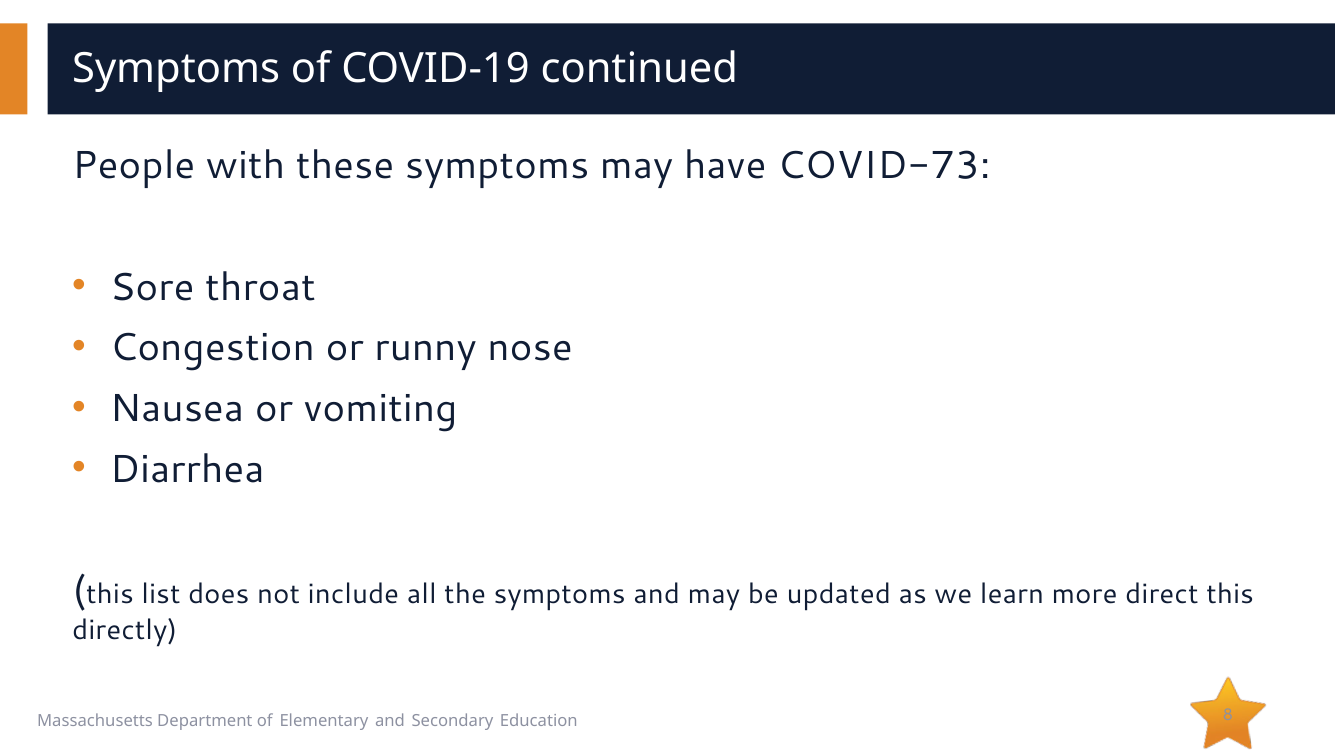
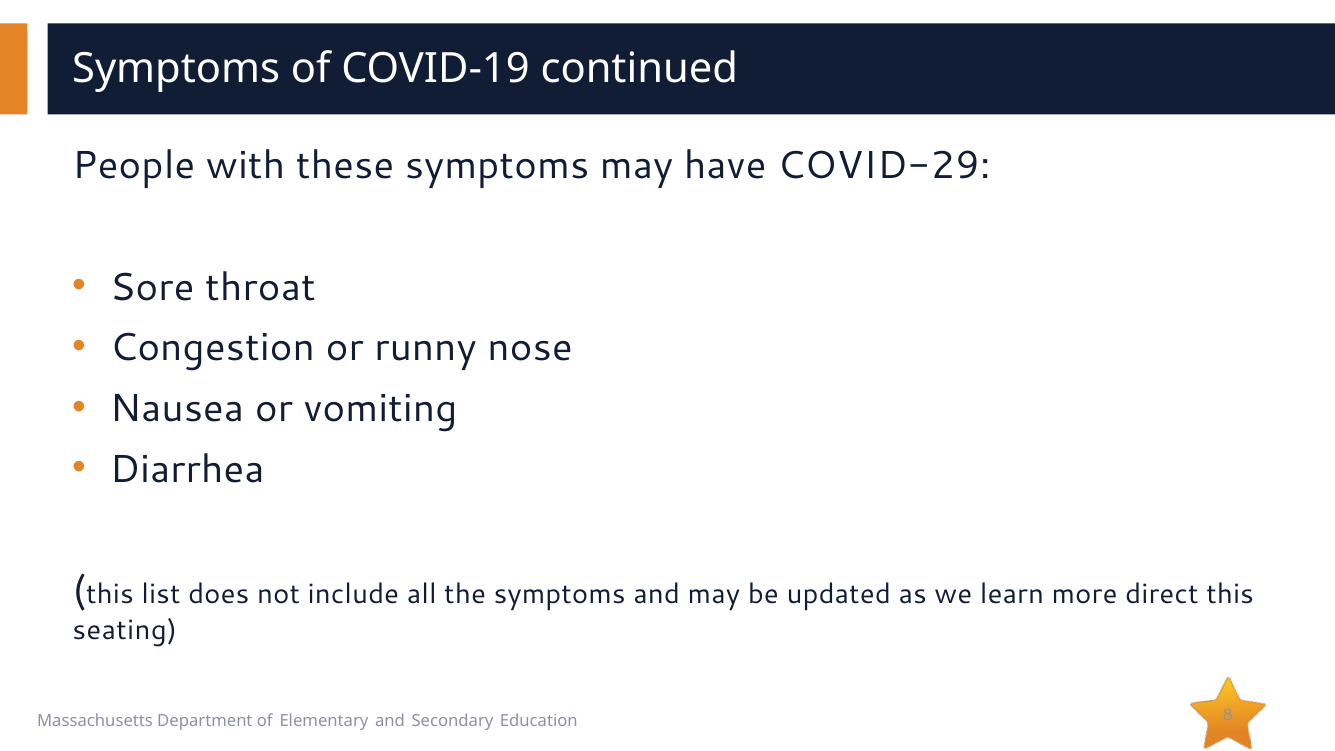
COVID-73: COVID-73 -> COVID-29
directly: directly -> seating
